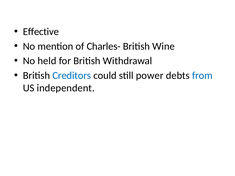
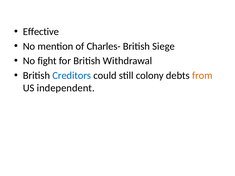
Wine: Wine -> Siege
held: held -> fight
power: power -> colony
from colour: blue -> orange
